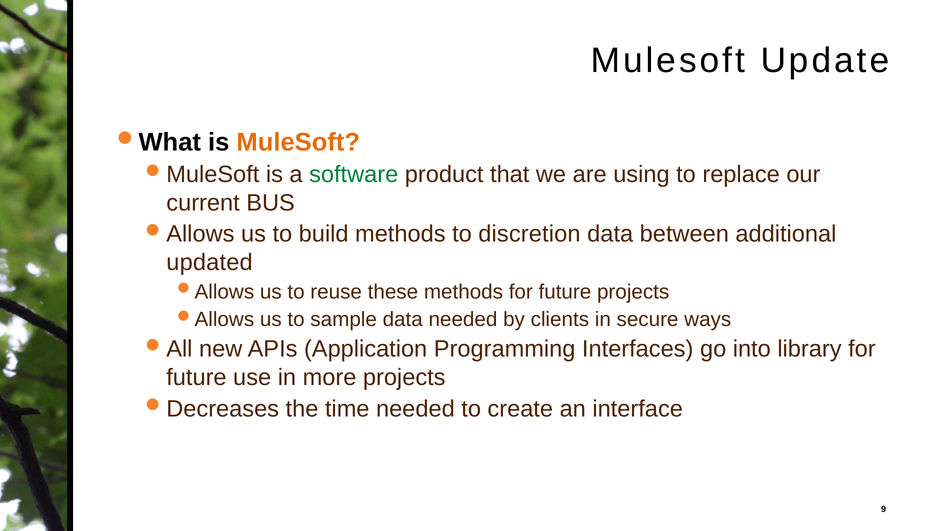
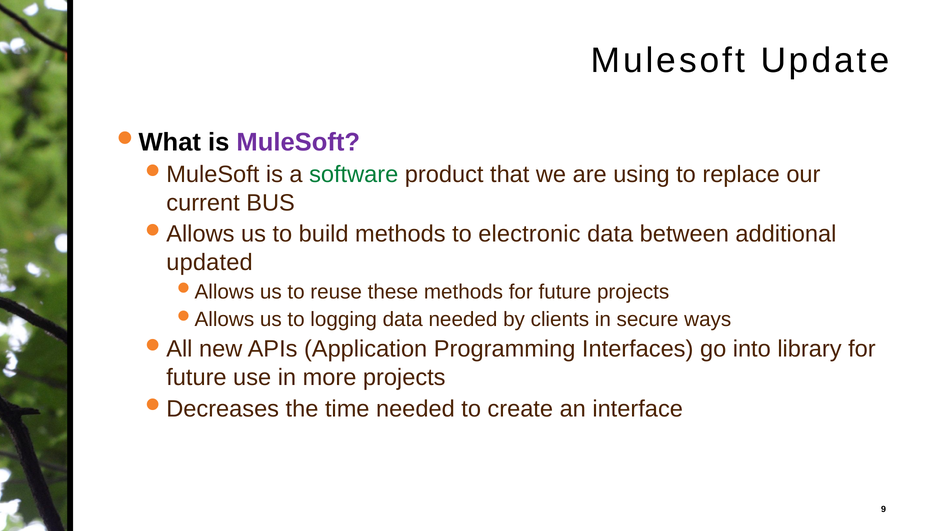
MuleSoft at (298, 142) colour: orange -> purple
discretion: discretion -> electronic
sample: sample -> logging
